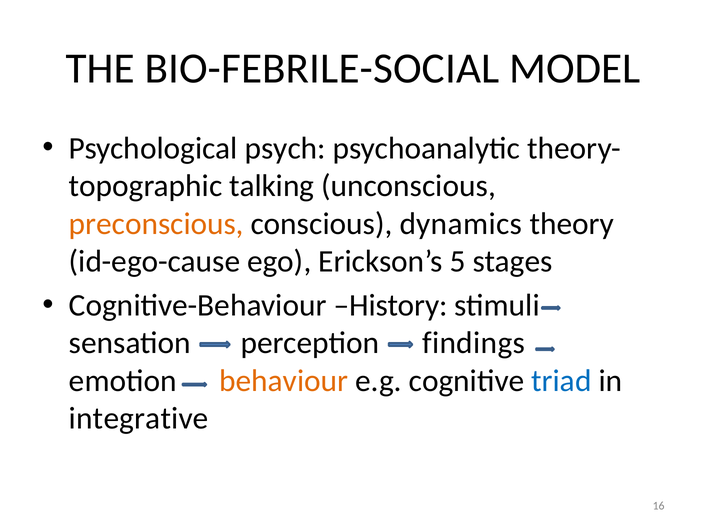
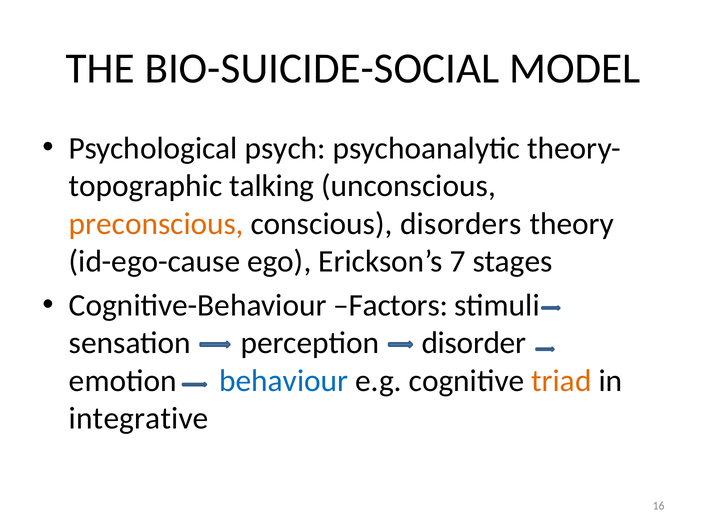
BIO-FEBRILE-SOCIAL: BIO-FEBRILE-SOCIAL -> BIO-SUICIDE-SOCIAL
dynamics: dynamics -> disorders
5: 5 -> 7
History: History -> Factors
findings: findings -> disorder
behaviour colour: orange -> blue
triad colour: blue -> orange
